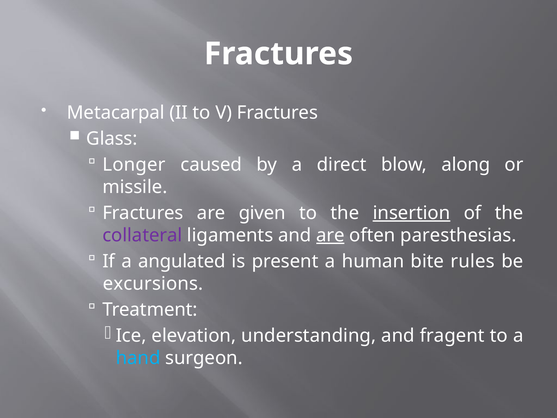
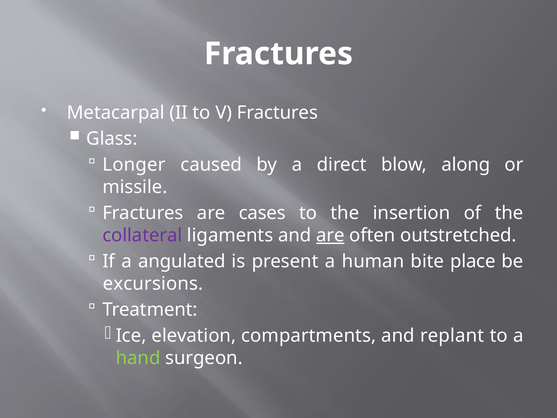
given: given -> cases
insertion underline: present -> none
paresthesias: paresthesias -> outstretched
rules: rules -> place
understanding: understanding -> compartments
fragent: fragent -> replant
hand colour: light blue -> light green
